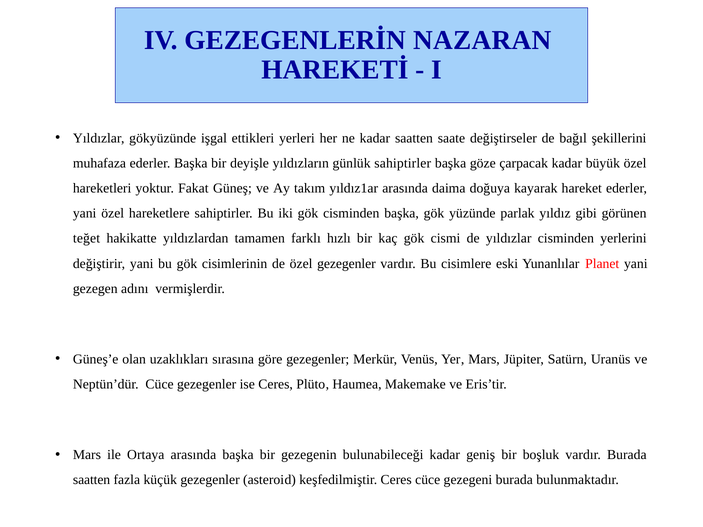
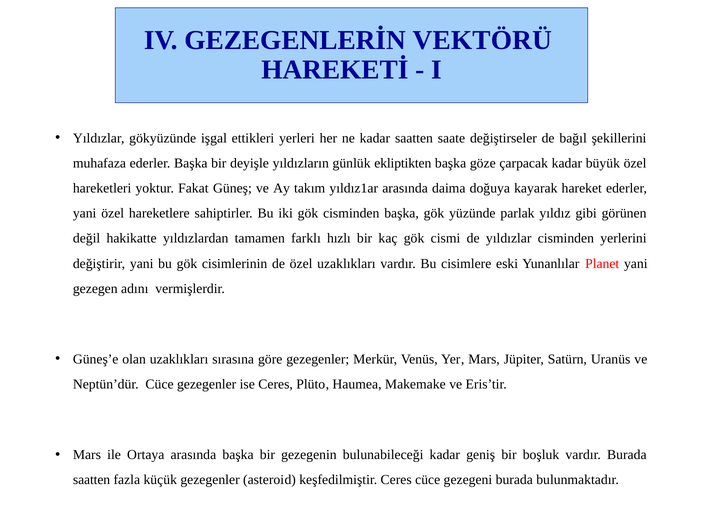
NAZARAN: NAZARAN -> VEKTÖRÜ
günlük sahiptirler: sahiptirler -> ekliptikten
teğet: teğet -> değil
özel gezegenler: gezegenler -> uzaklıkları
